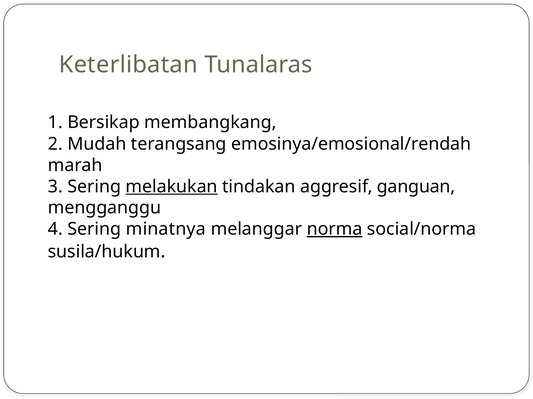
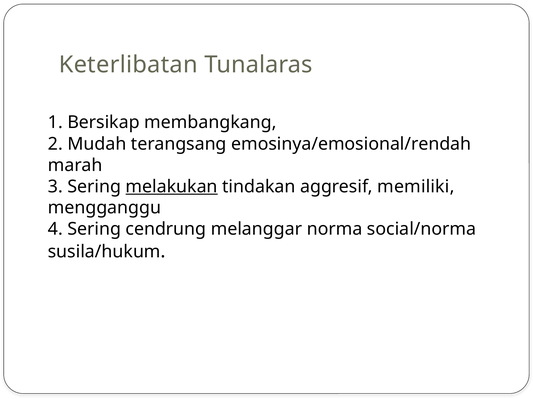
ganguan: ganguan -> memiliki
minatnya: minatnya -> cendrung
norma underline: present -> none
